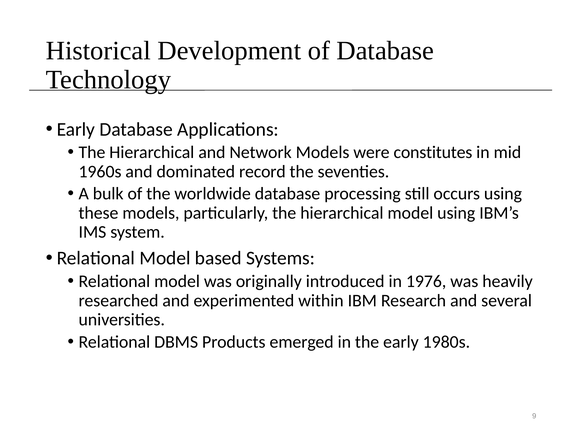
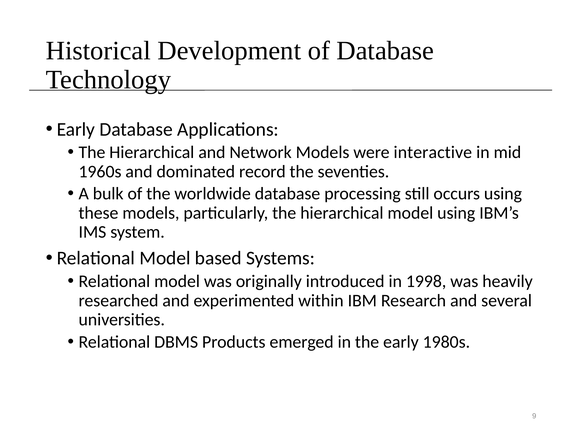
constitutes: constitutes -> interactive
1976: 1976 -> 1998
